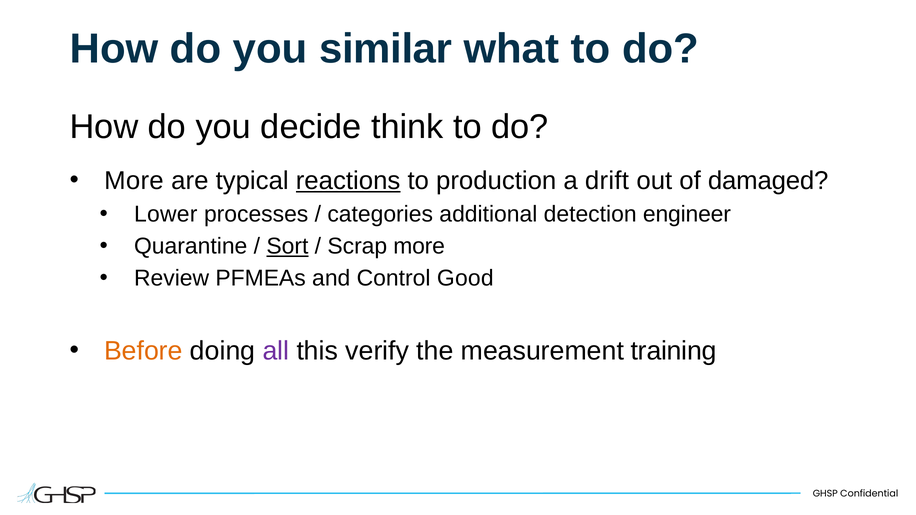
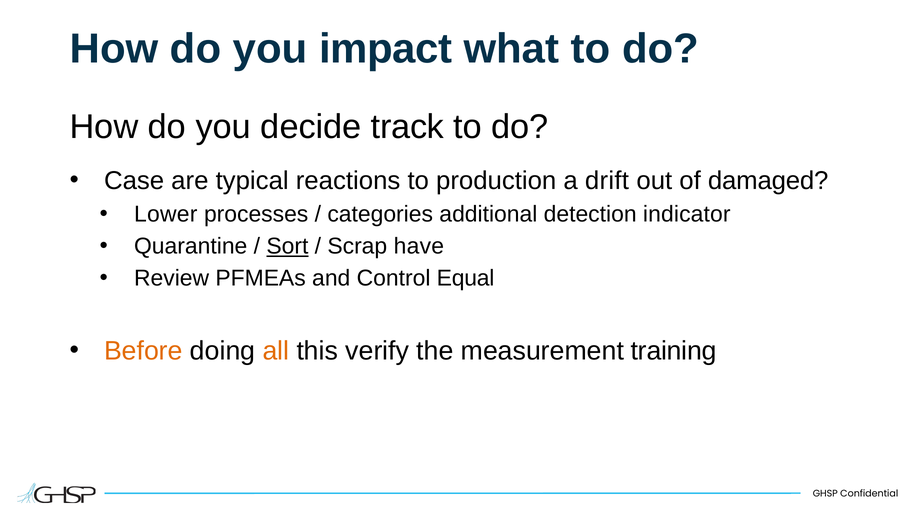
similar: similar -> impact
think: think -> track
More at (134, 181): More -> Case
reactions underline: present -> none
engineer: engineer -> indicator
Scrap more: more -> have
Good: Good -> Equal
all colour: purple -> orange
